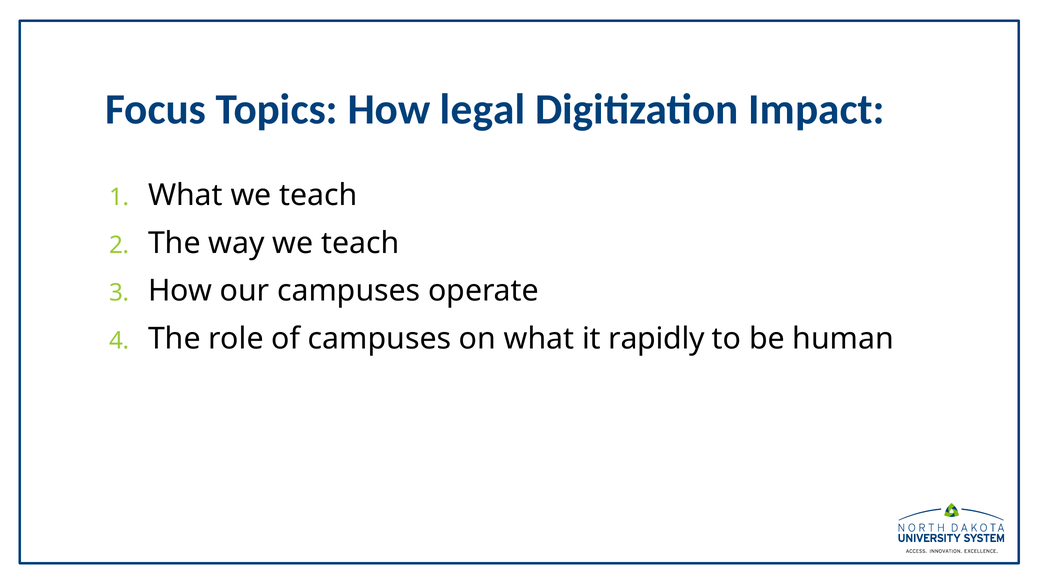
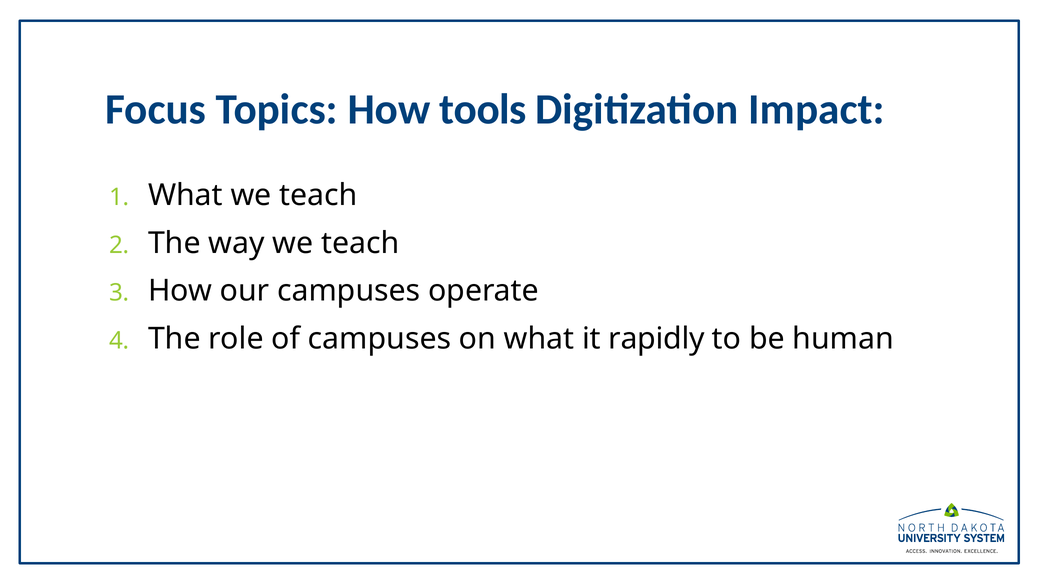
legal: legal -> tools
